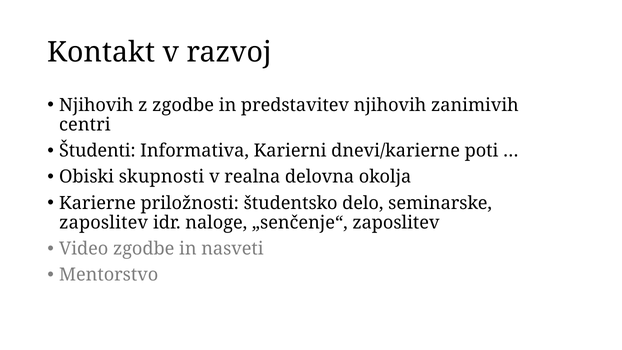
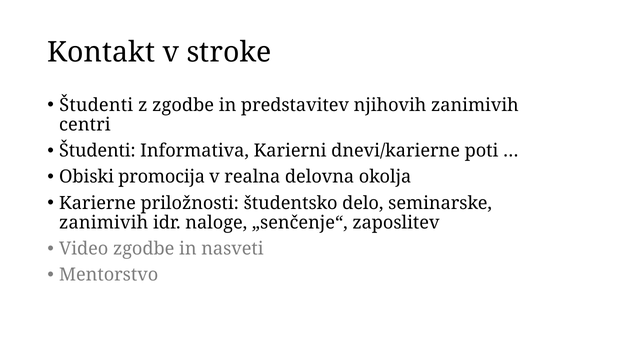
razvoj: razvoj -> stroke
Njihovih at (96, 105): Njihovih -> Študenti
skupnosti: skupnosti -> promocija
zaposlitev at (104, 223): zaposlitev -> zanimivih
